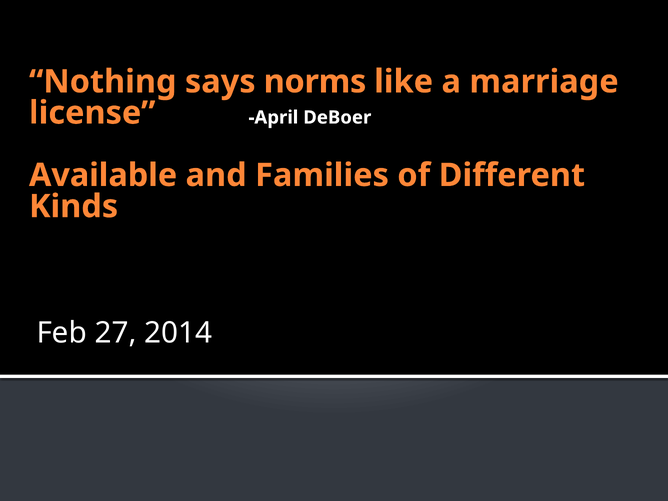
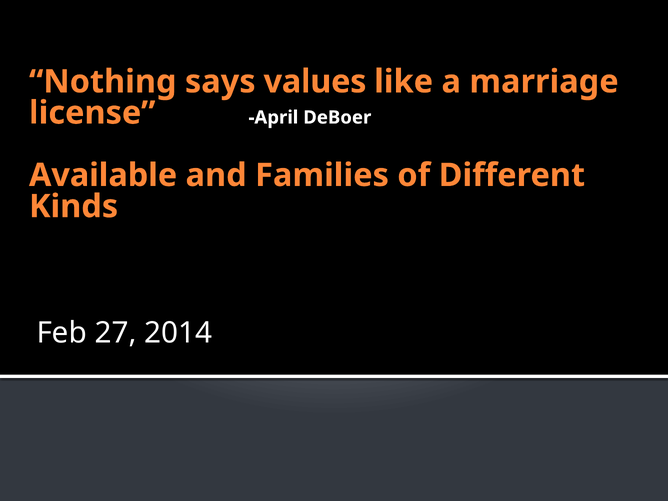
norms: norms -> values
